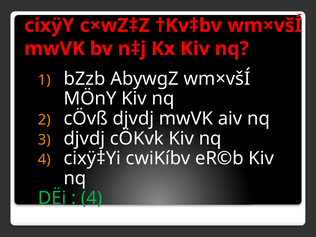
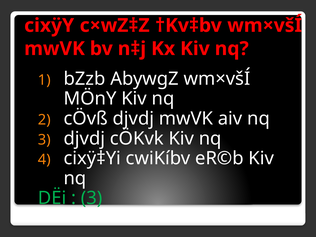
4 at (92, 198): 4 -> 3
